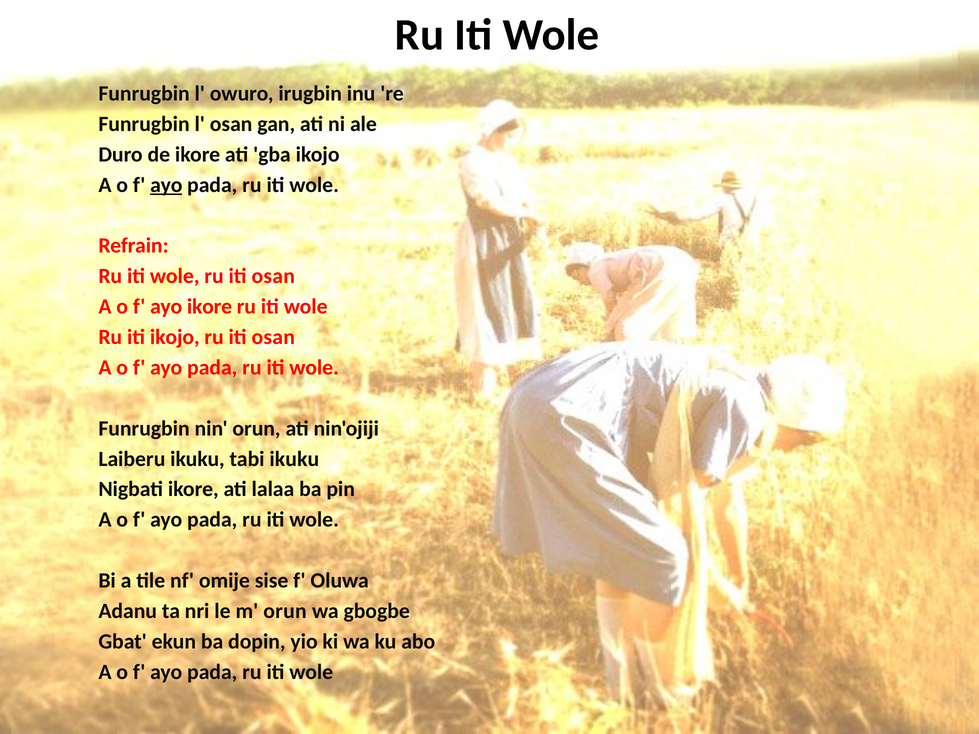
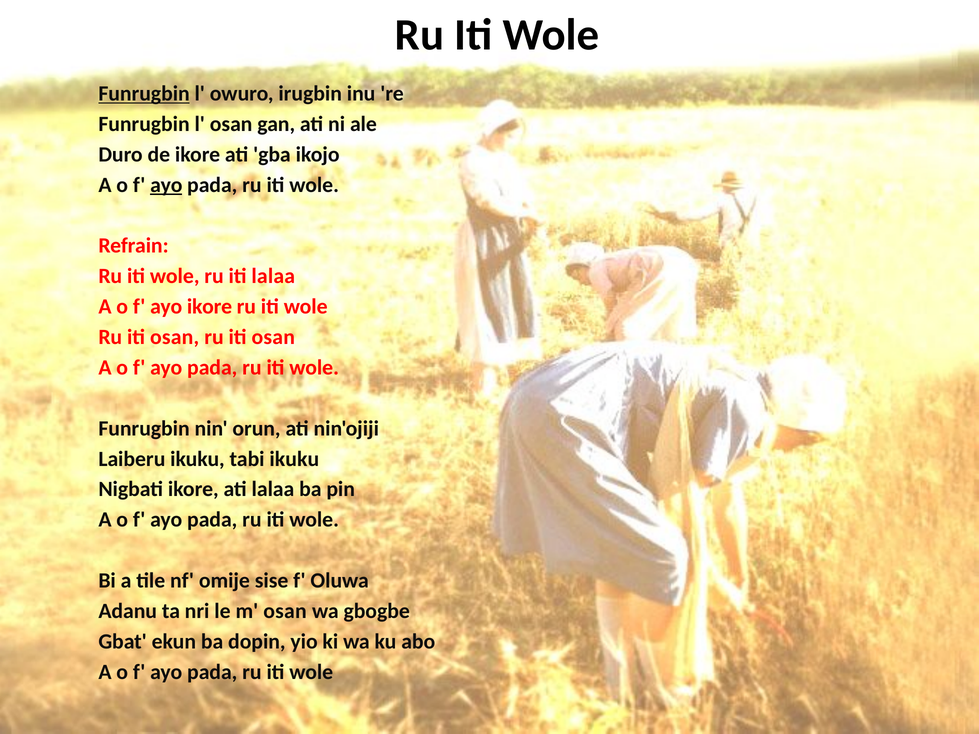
Funrugbin at (144, 94) underline: none -> present
wole ru iti osan: osan -> lalaa
ikojo at (175, 337): ikojo -> osan
m orun: orun -> osan
